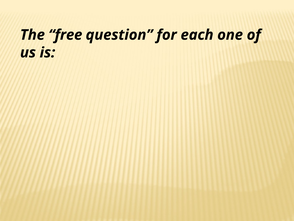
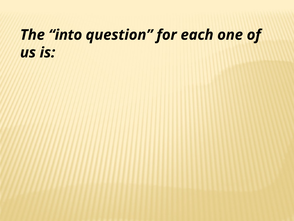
free: free -> into
